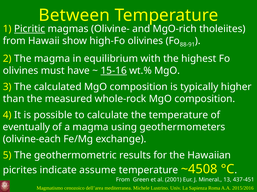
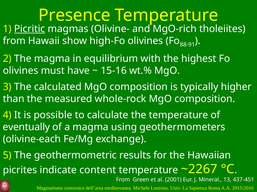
Between: Between -> Presence
15-16 underline: present -> none
assume: assume -> content
~4508: ~4508 -> ~2267
